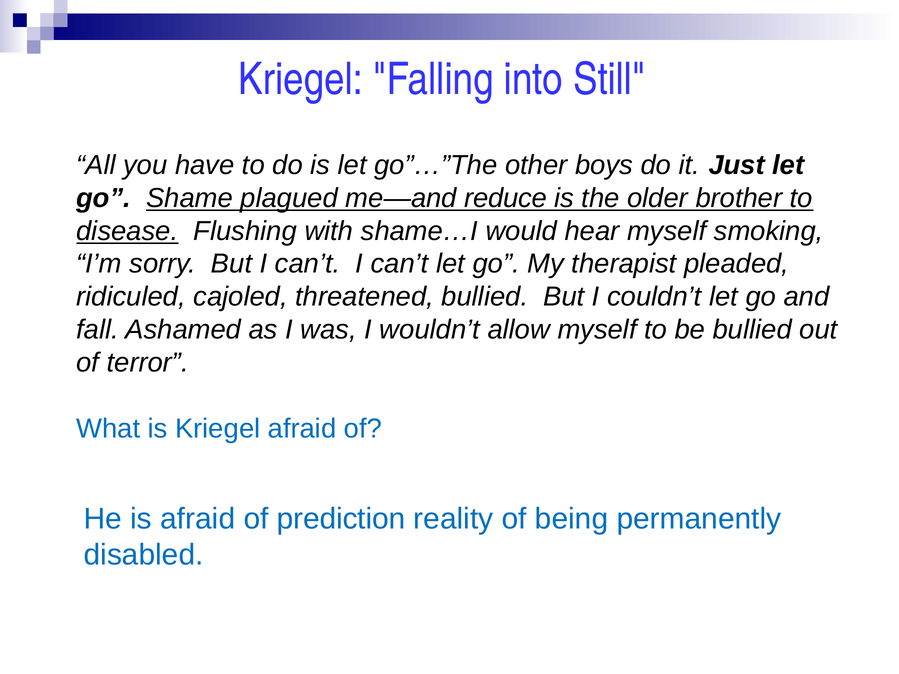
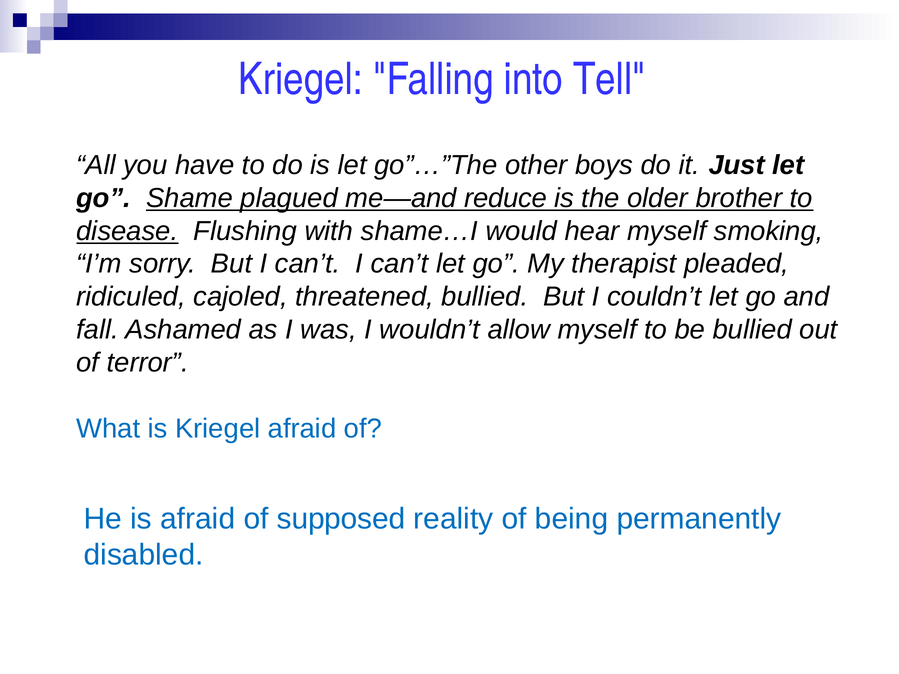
Still: Still -> Tell
prediction: prediction -> supposed
